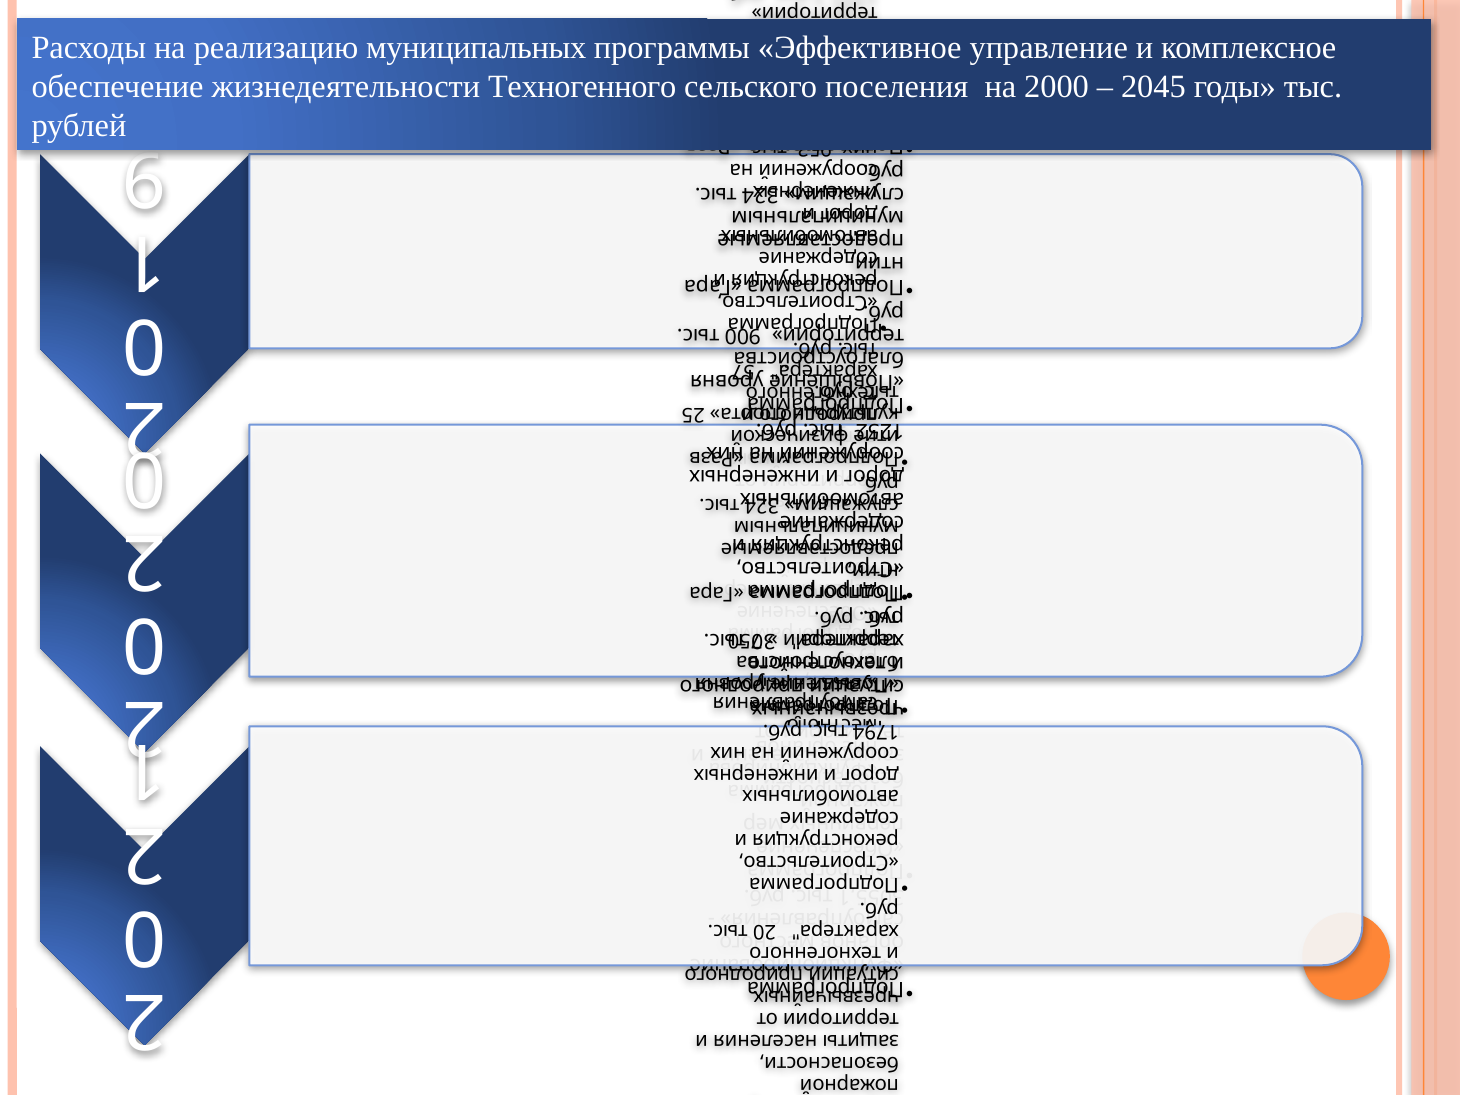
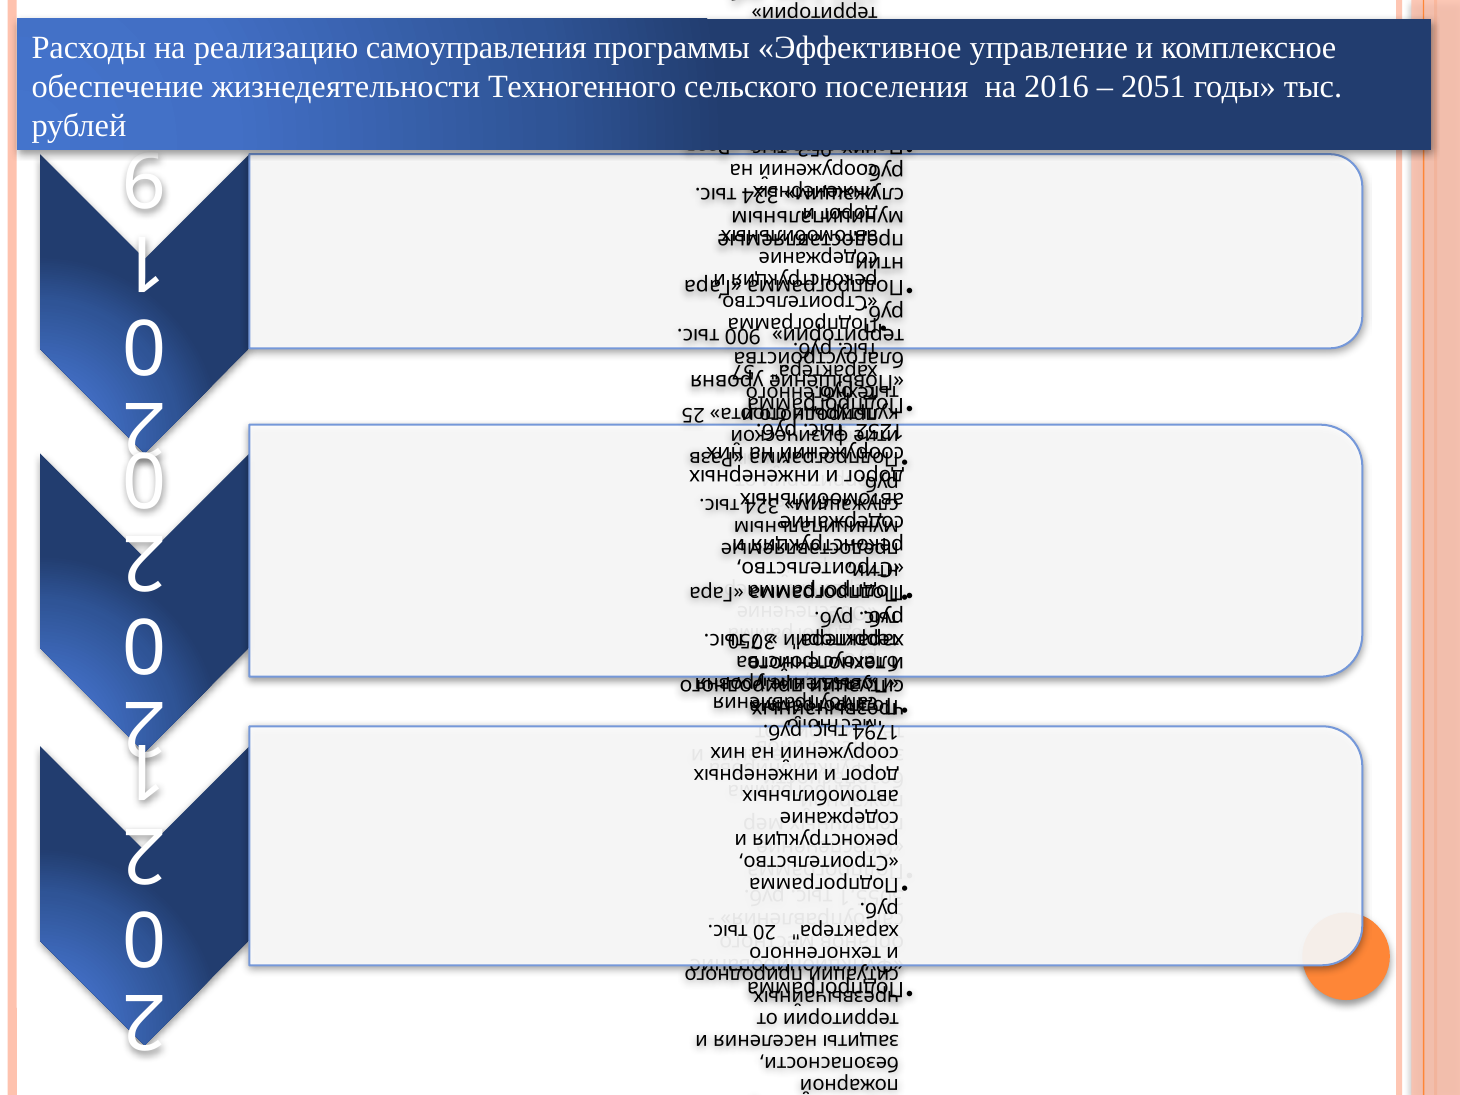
муниципальных: муниципальных -> самоуправления
2000: 2000 -> 2016
2045: 2045 -> 2051
